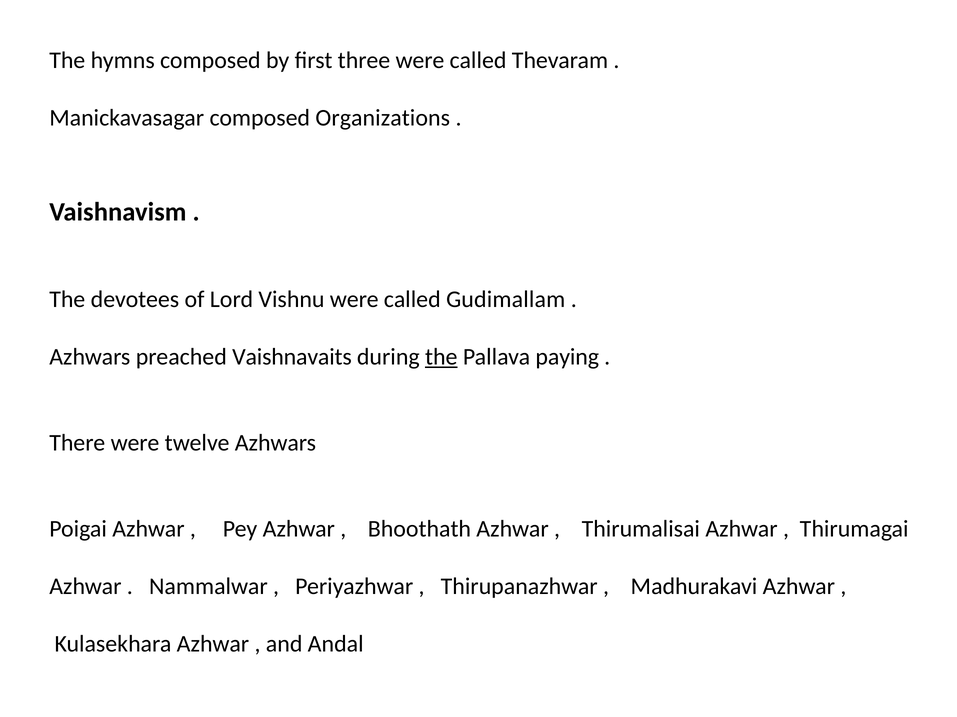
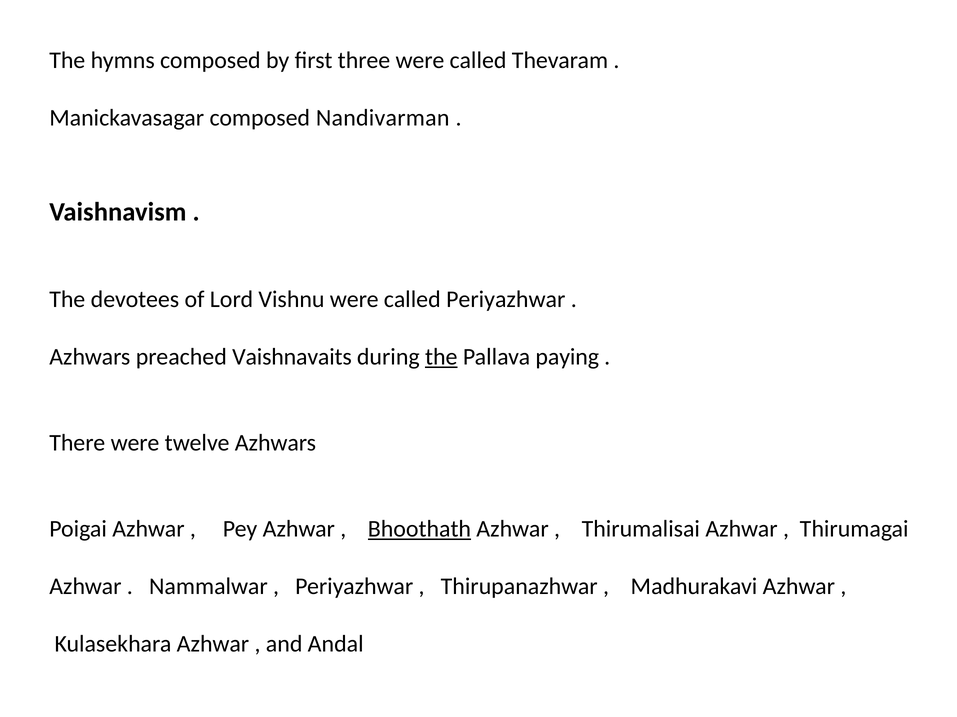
Organizations: Organizations -> Nandivarman
called Gudimallam: Gudimallam -> Periyazhwar
Bhoothath underline: none -> present
